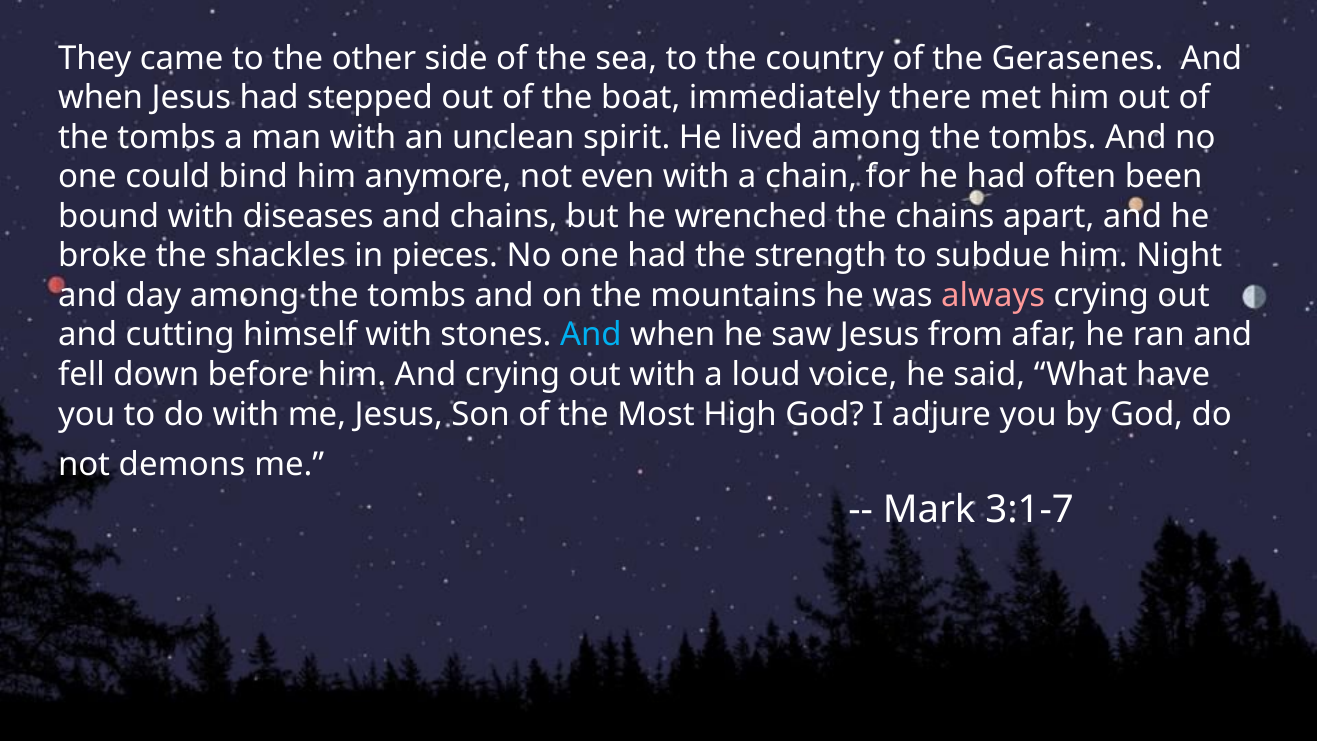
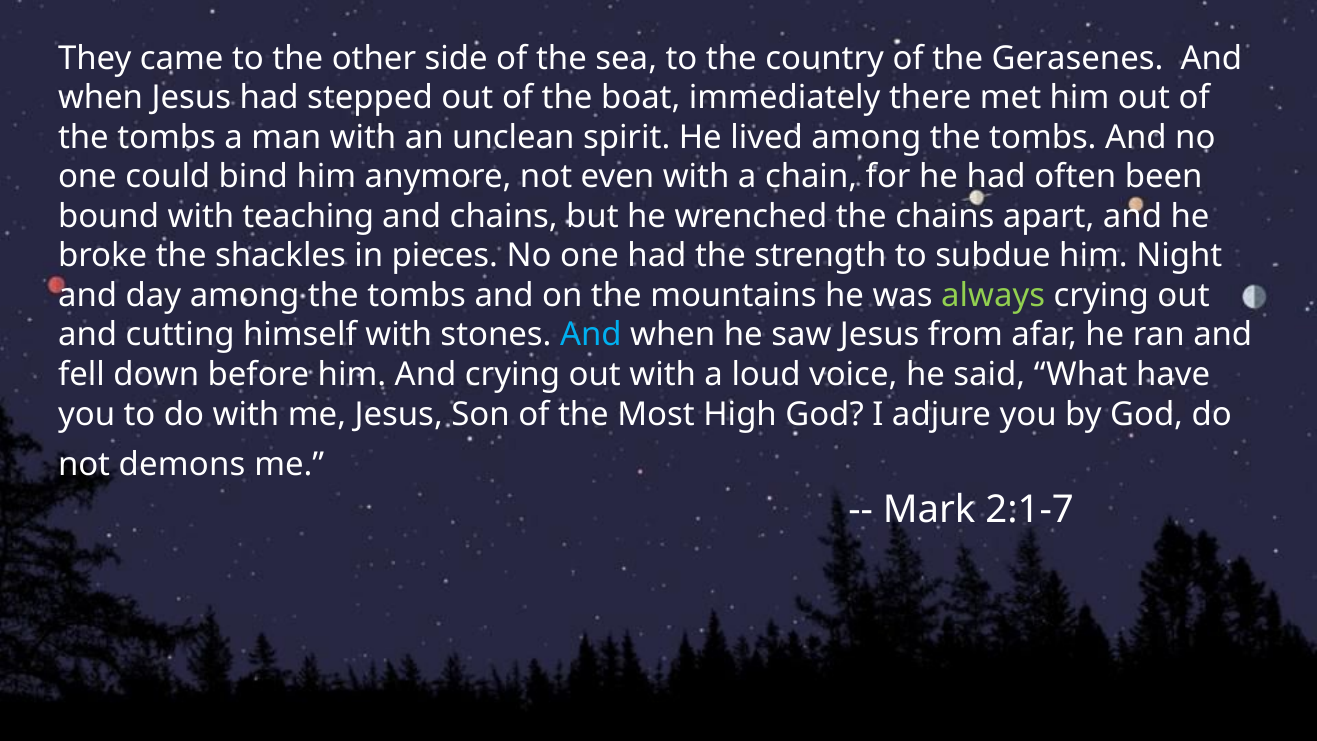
diseases: diseases -> teaching
always colour: pink -> light green
3:1-7: 3:1-7 -> 2:1-7
